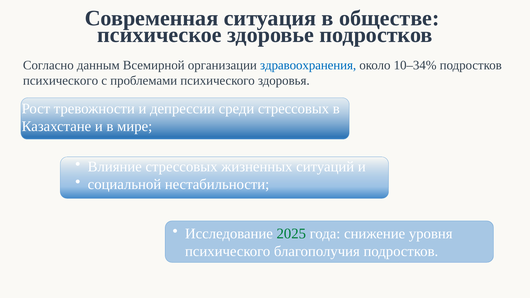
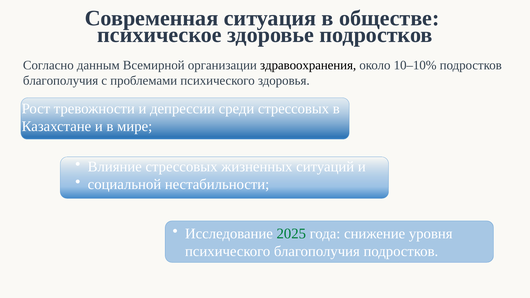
здравоохранения colour: blue -> black
10–34%: 10–34% -> 10–10%
психического at (61, 81): психического -> благополучия
